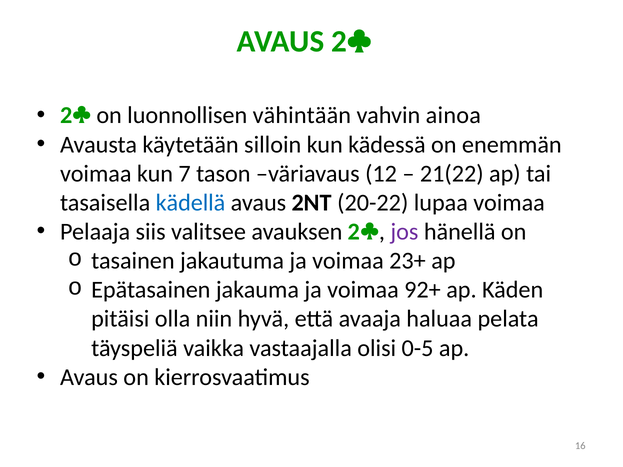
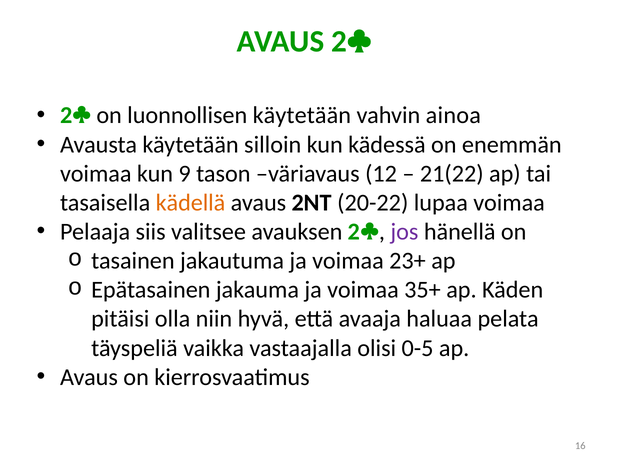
luonnollisen vähintään: vähintään -> käytetään
7: 7 -> 9
kädellä colour: blue -> orange
92+: 92+ -> 35+
